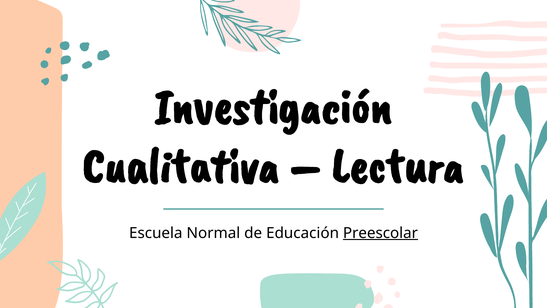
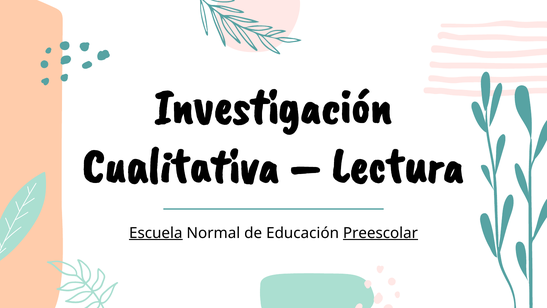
Escuela underline: none -> present
